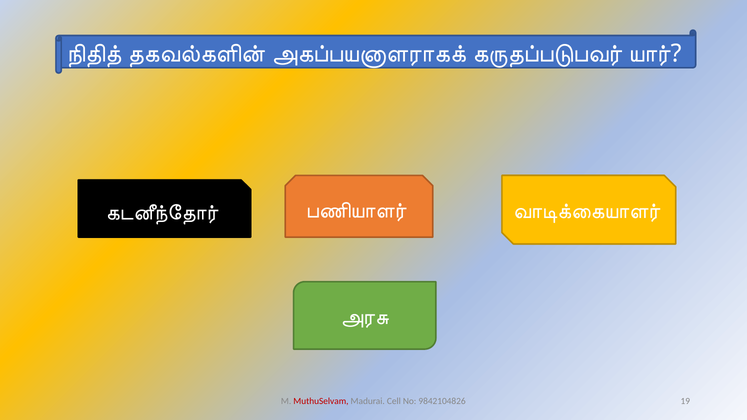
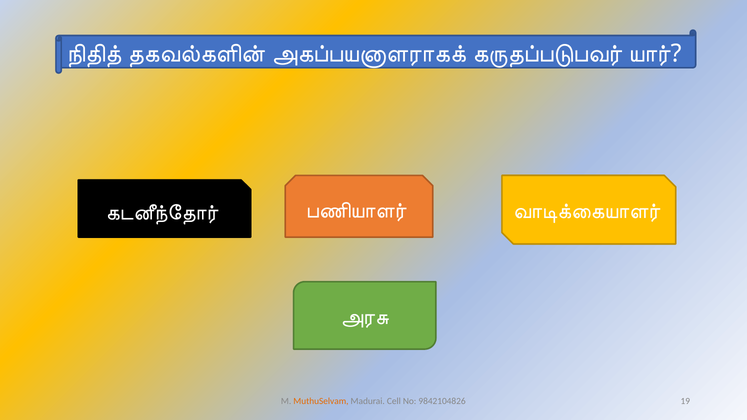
MuthuSelvam colour: red -> orange
